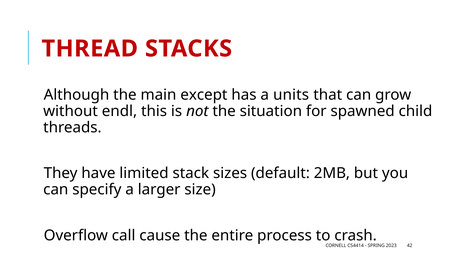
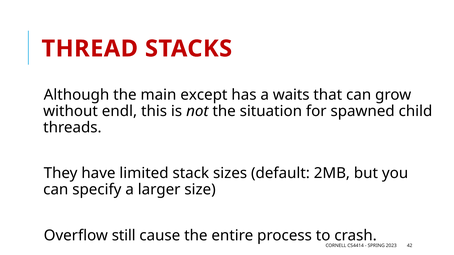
units: units -> waits
call: call -> still
